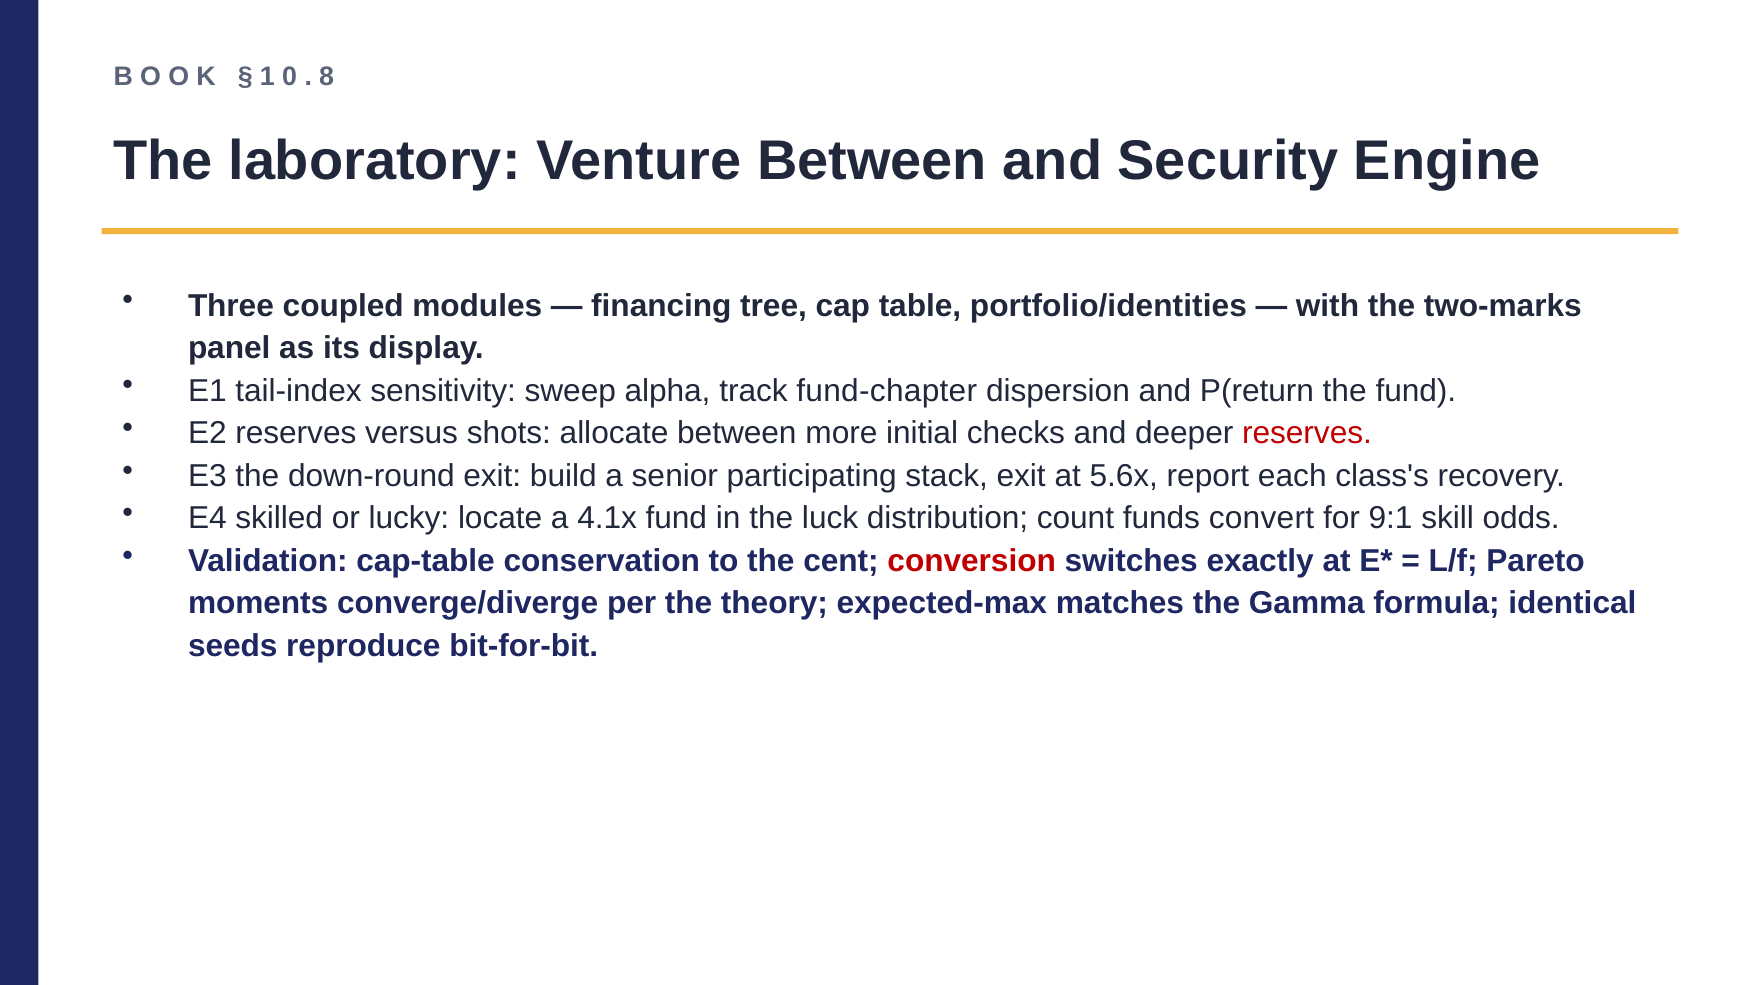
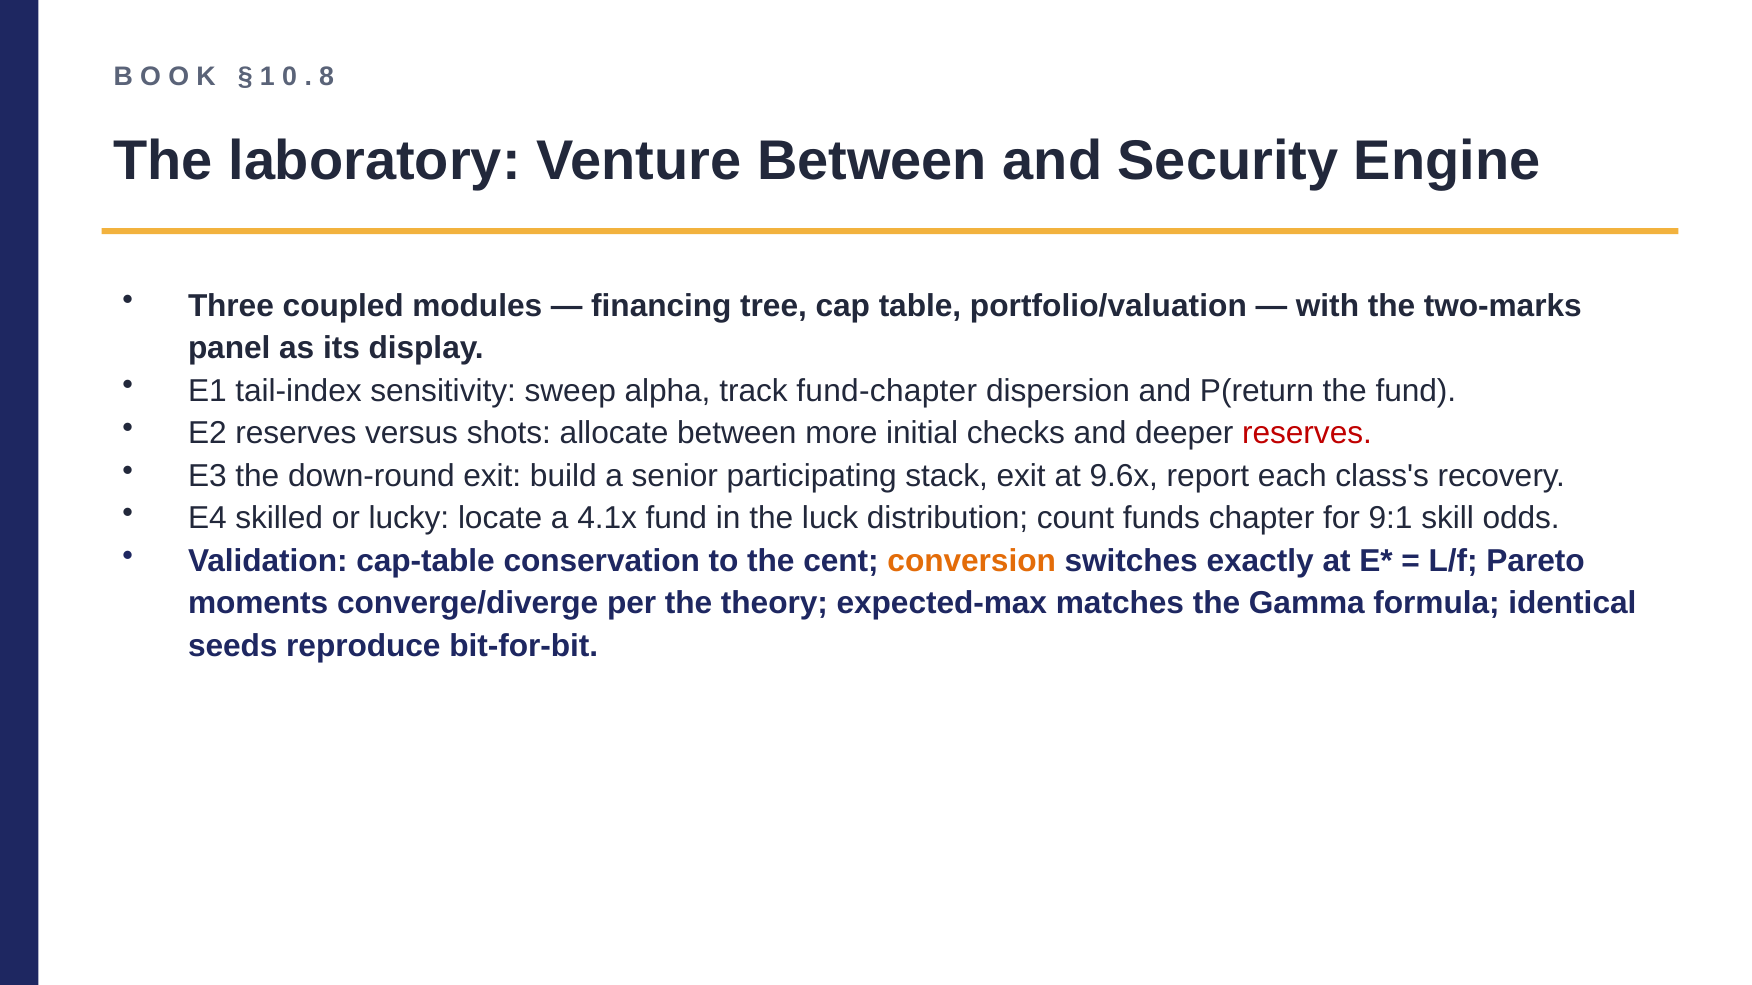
portfolio/identities: portfolio/identities -> portfolio/valuation
5.6x: 5.6x -> 9.6x
convert: convert -> chapter
conversion colour: red -> orange
